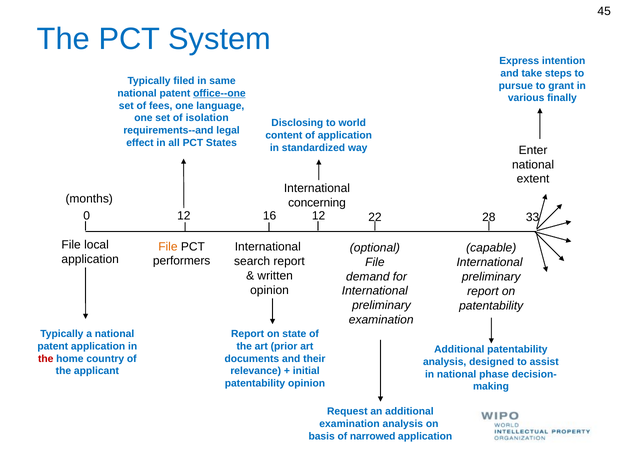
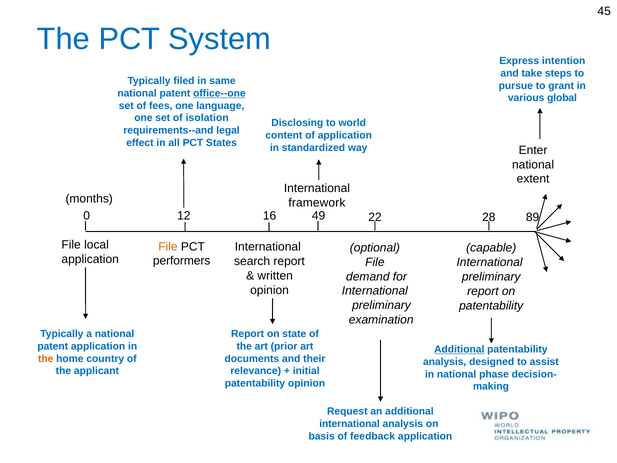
finally: finally -> global
concerning: concerning -> framework
16 12: 12 -> 49
33: 33 -> 89
Additional at (459, 349) underline: none -> present
the at (46, 359) colour: red -> orange
examination at (350, 424): examination -> international
narrowed: narrowed -> feedback
